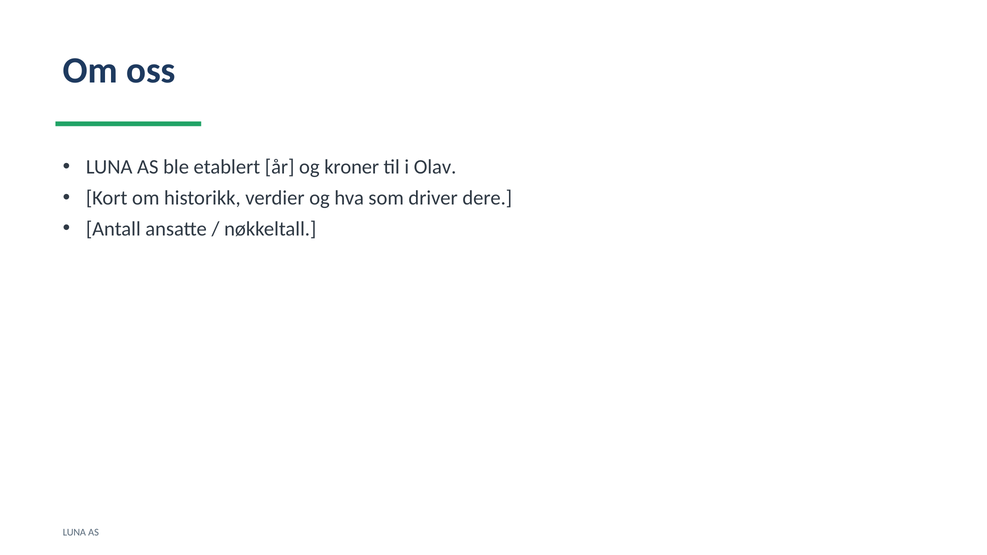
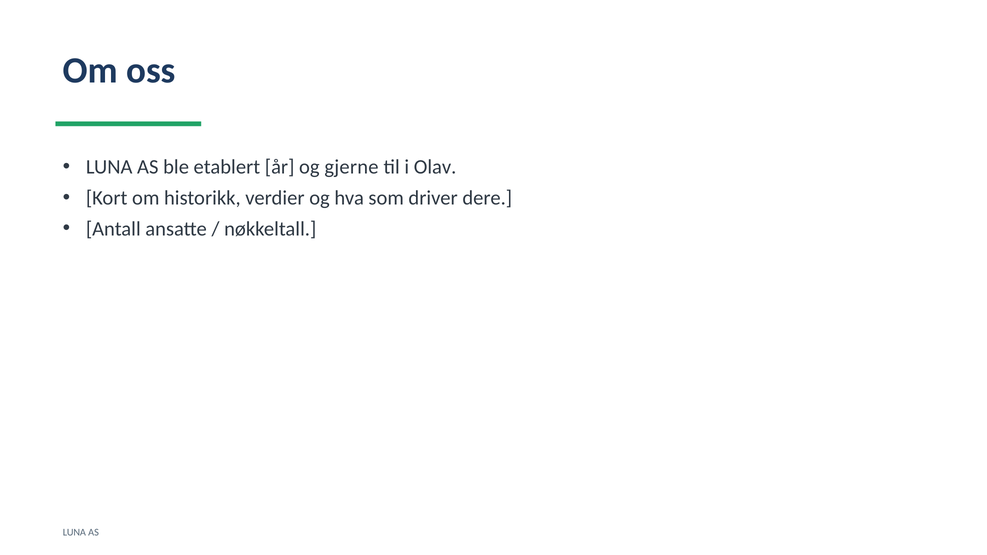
kroner: kroner -> gjerne
